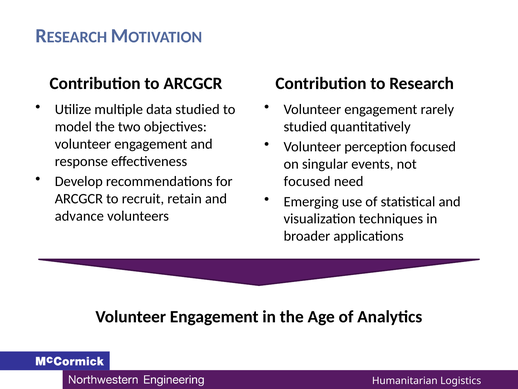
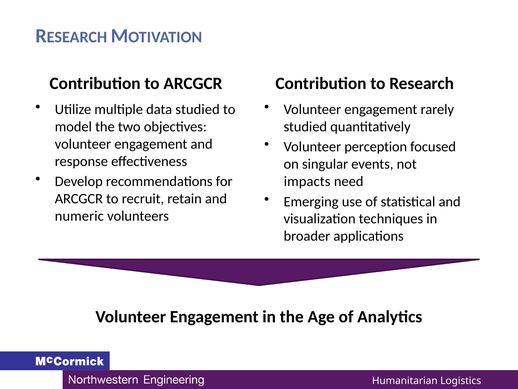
focused at (307, 181): focused -> impacts
advance: advance -> numeric
